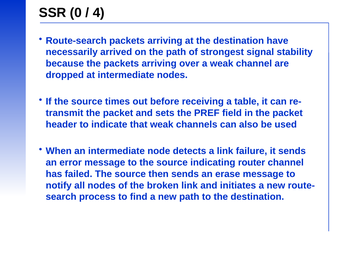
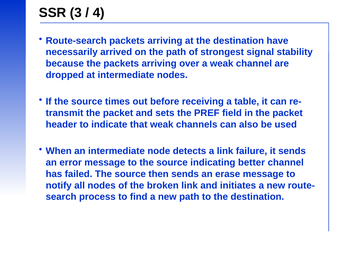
0: 0 -> 3
router: router -> better
